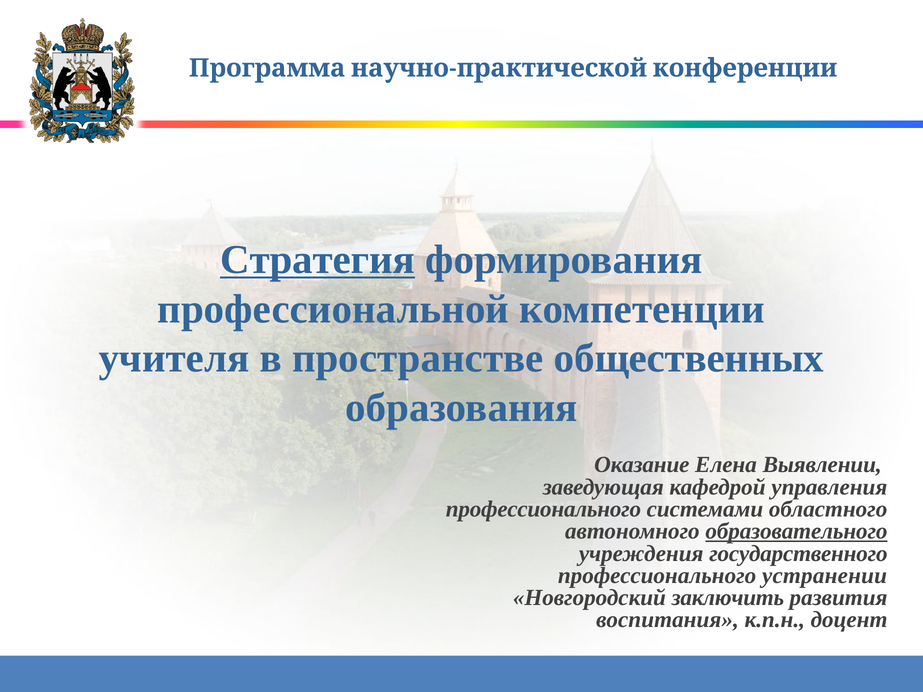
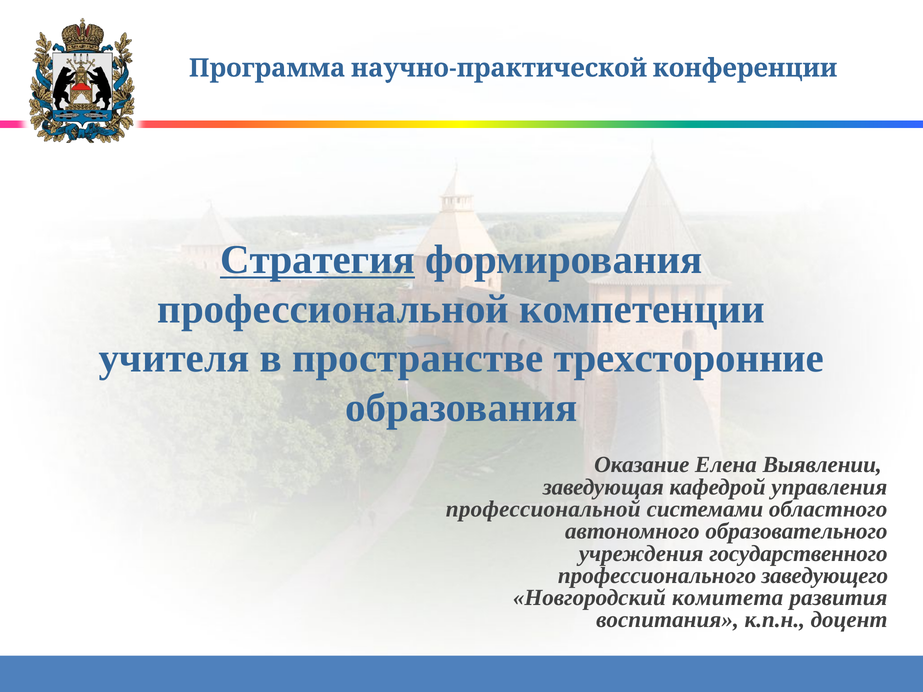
общественных: общественных -> трехсторонние
профессионального at (543, 509): профессионального -> профессиональной
образовательного underline: present -> none
устранении: устранении -> заведующего
заключить: заключить -> комитета
